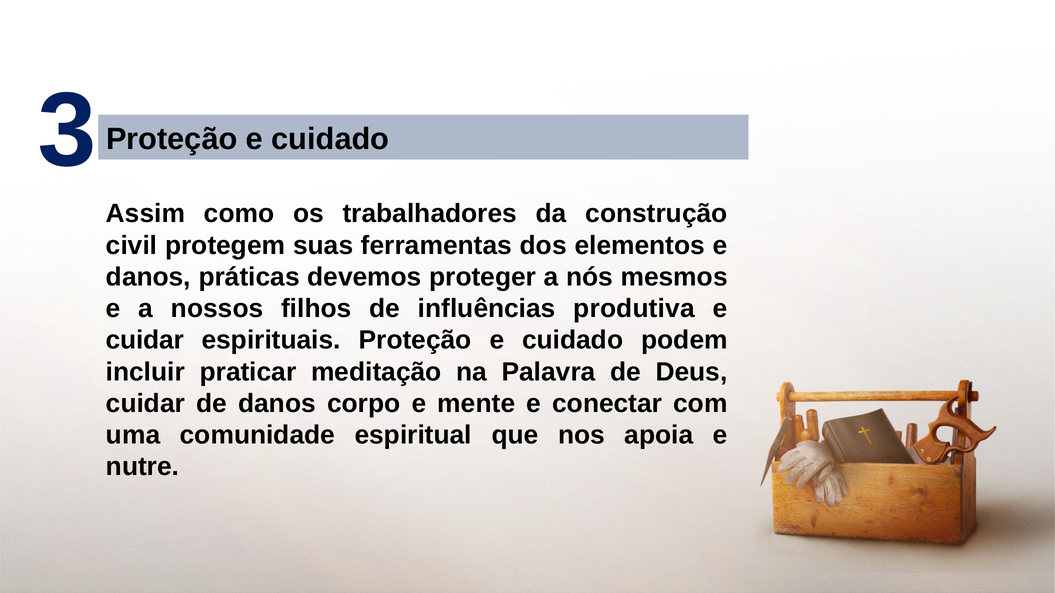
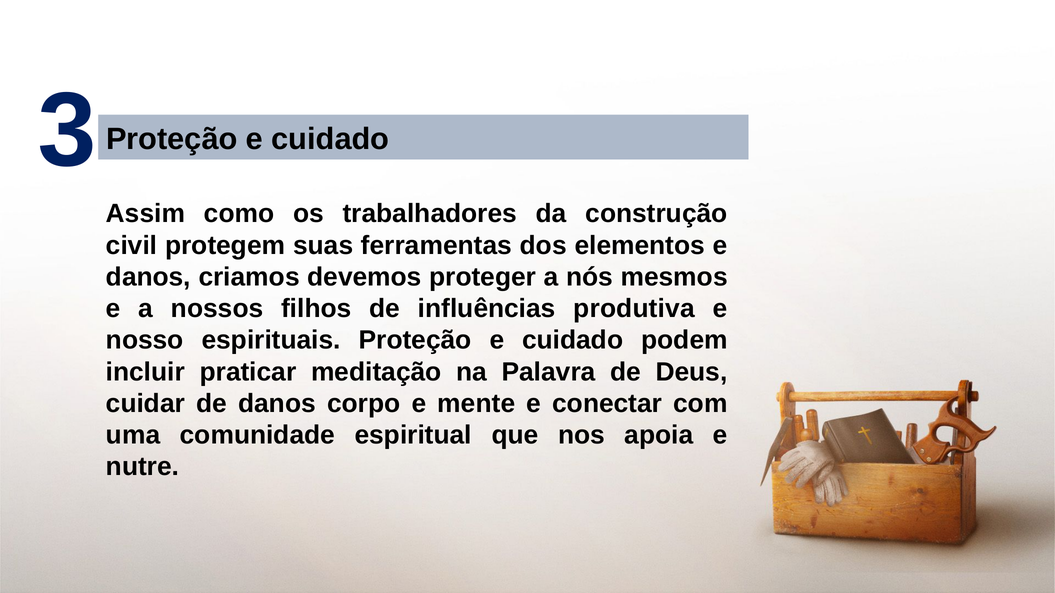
práticas: práticas -> criamos
cuidar at (145, 340): cuidar -> nosso
